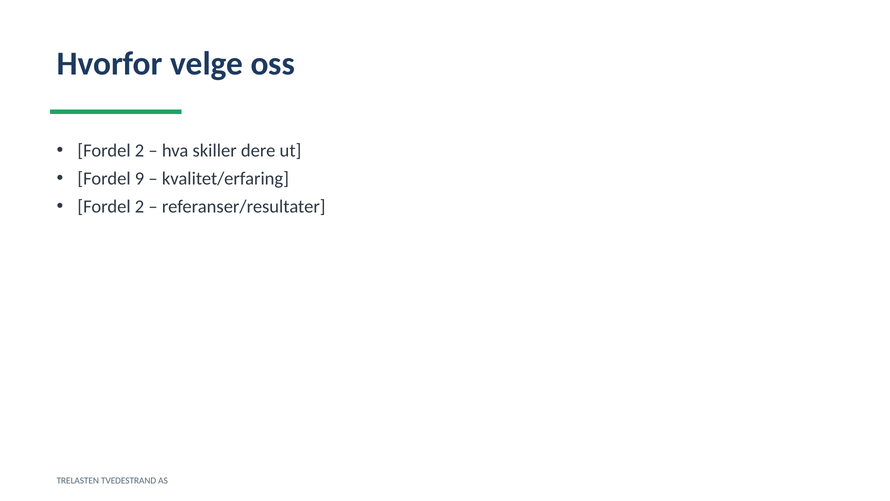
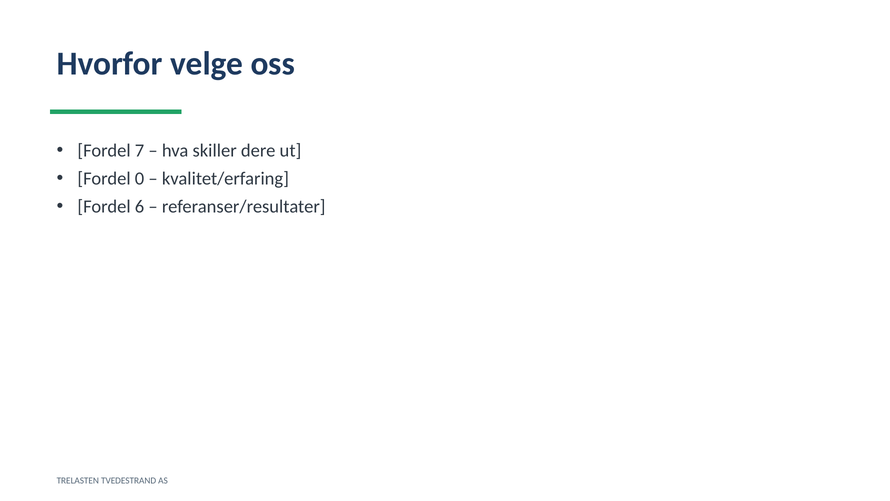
2 at (140, 151): 2 -> 7
9: 9 -> 0
2 at (140, 206): 2 -> 6
